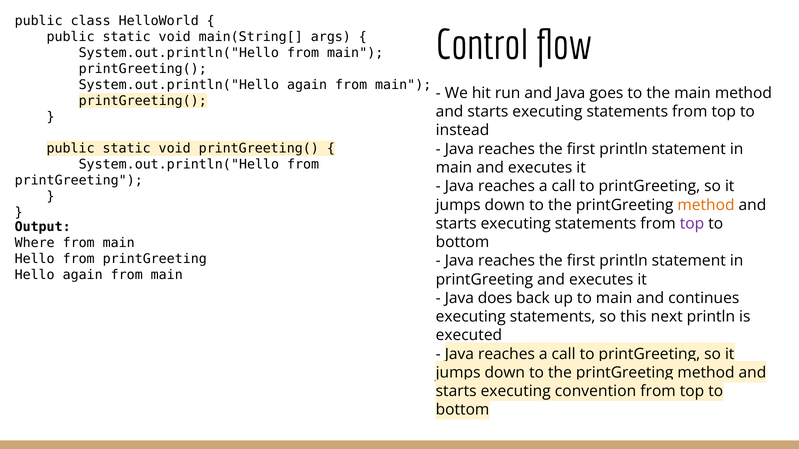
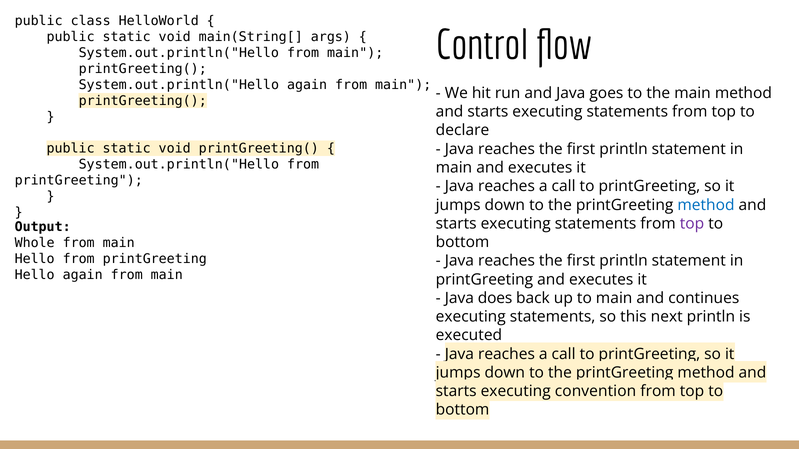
instead: instead -> declare
method at (706, 205) colour: orange -> blue
Where: Where -> Whole
